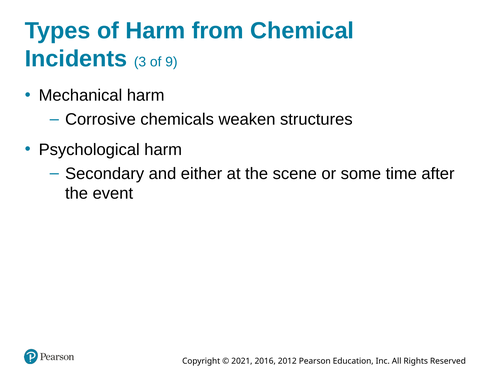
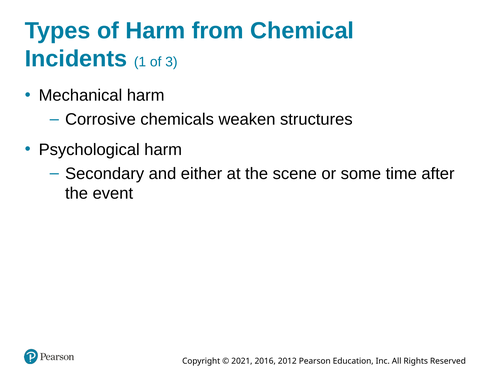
3: 3 -> 1
9: 9 -> 3
